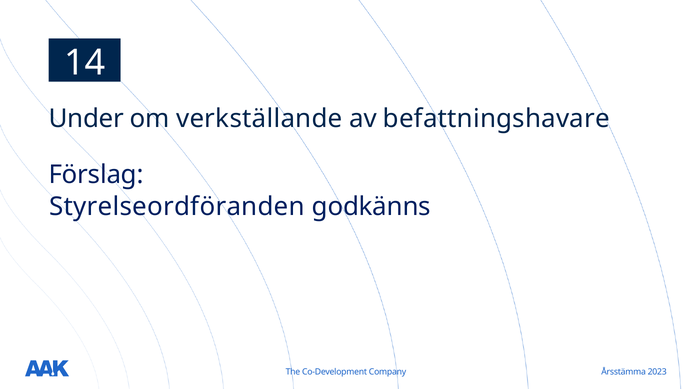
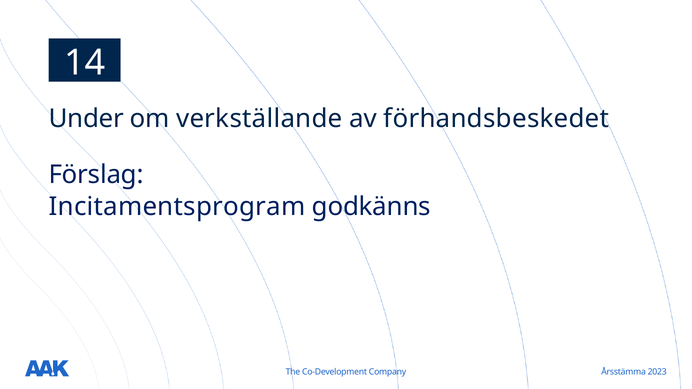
befattningshavare: befattningshavare -> förhandsbeskedet
Styrelseordföranden: Styrelseordföranden -> Incitamentsprogram
